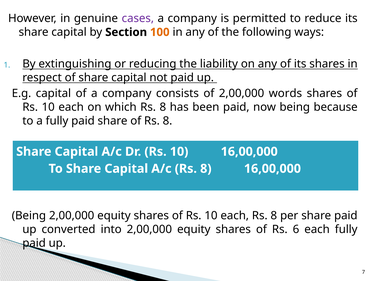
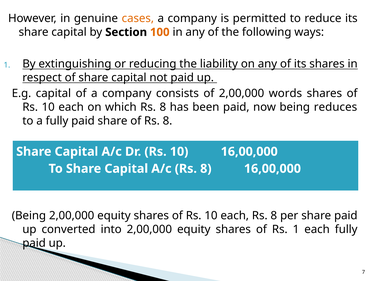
cases colour: purple -> orange
because: because -> reduces
Rs 6: 6 -> 1
